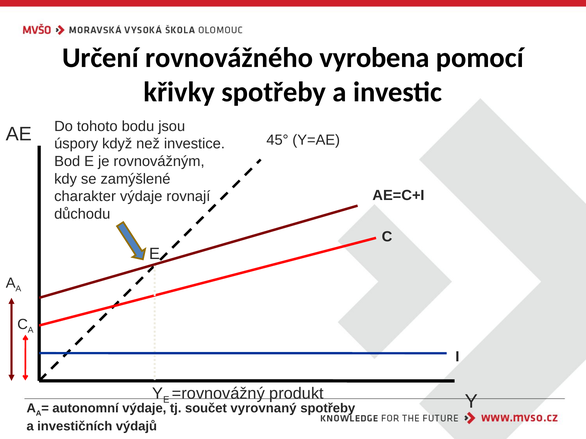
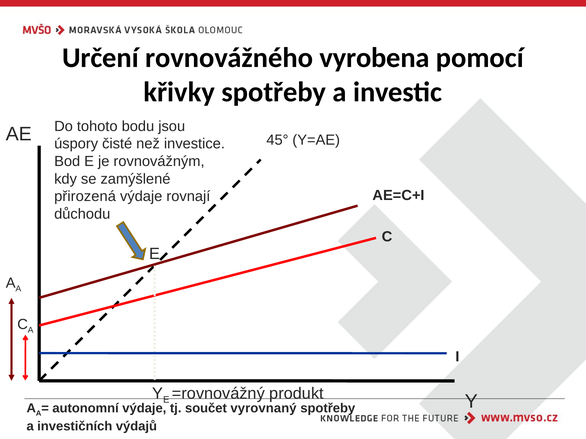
když: když -> čisté
charakter: charakter -> přirozená
